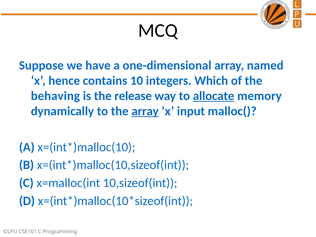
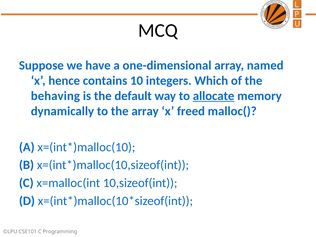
release: release -> default
array at (145, 111) underline: present -> none
input: input -> freed
